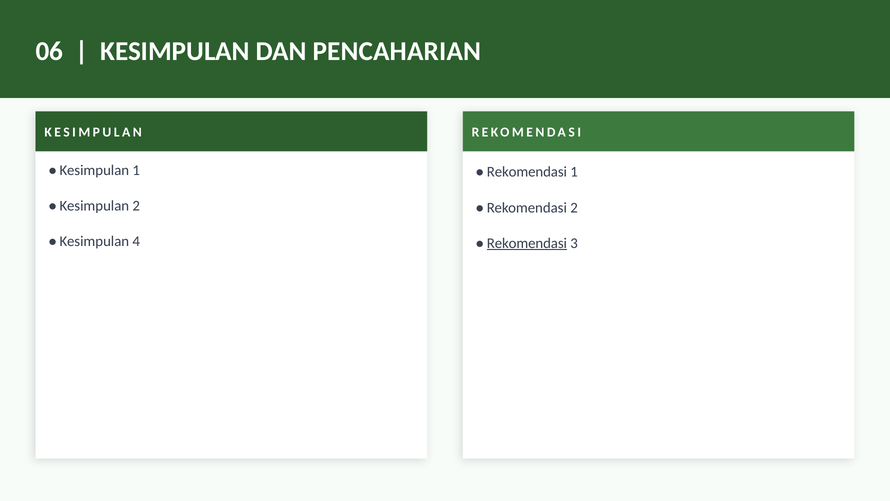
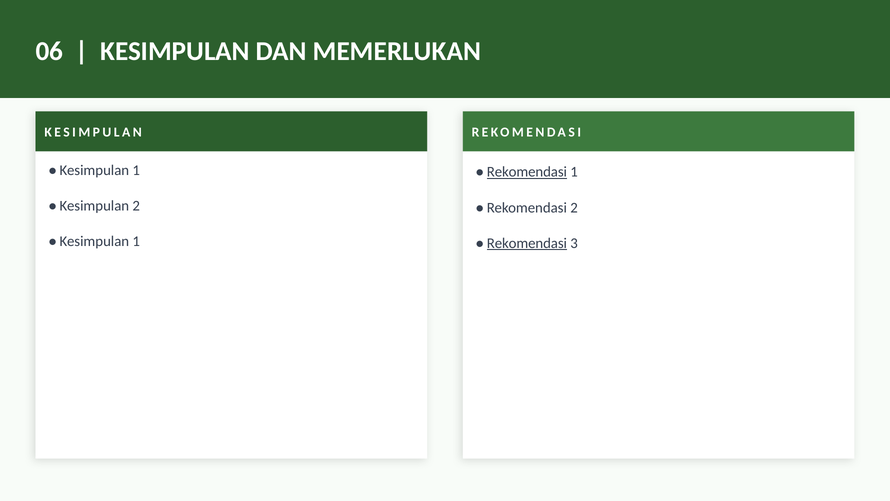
PENCAHARIAN: PENCAHARIAN -> MEMERLUKAN
Rekomendasi at (527, 172) underline: none -> present
4 at (136, 241): 4 -> 1
